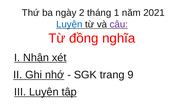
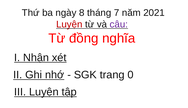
2: 2 -> 8
1: 1 -> 7
Luyện at (69, 24) colour: blue -> red
9: 9 -> 0
